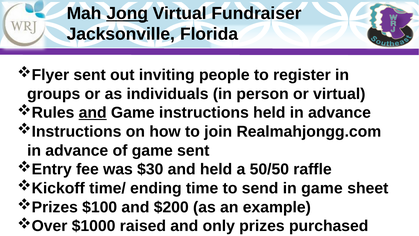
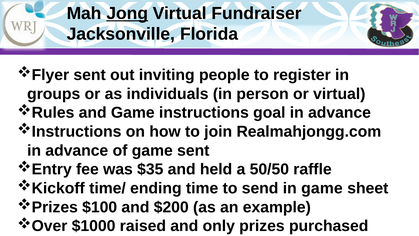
and at (93, 113) underline: present -> none
instructions held: held -> goal
$30: $30 -> $35
